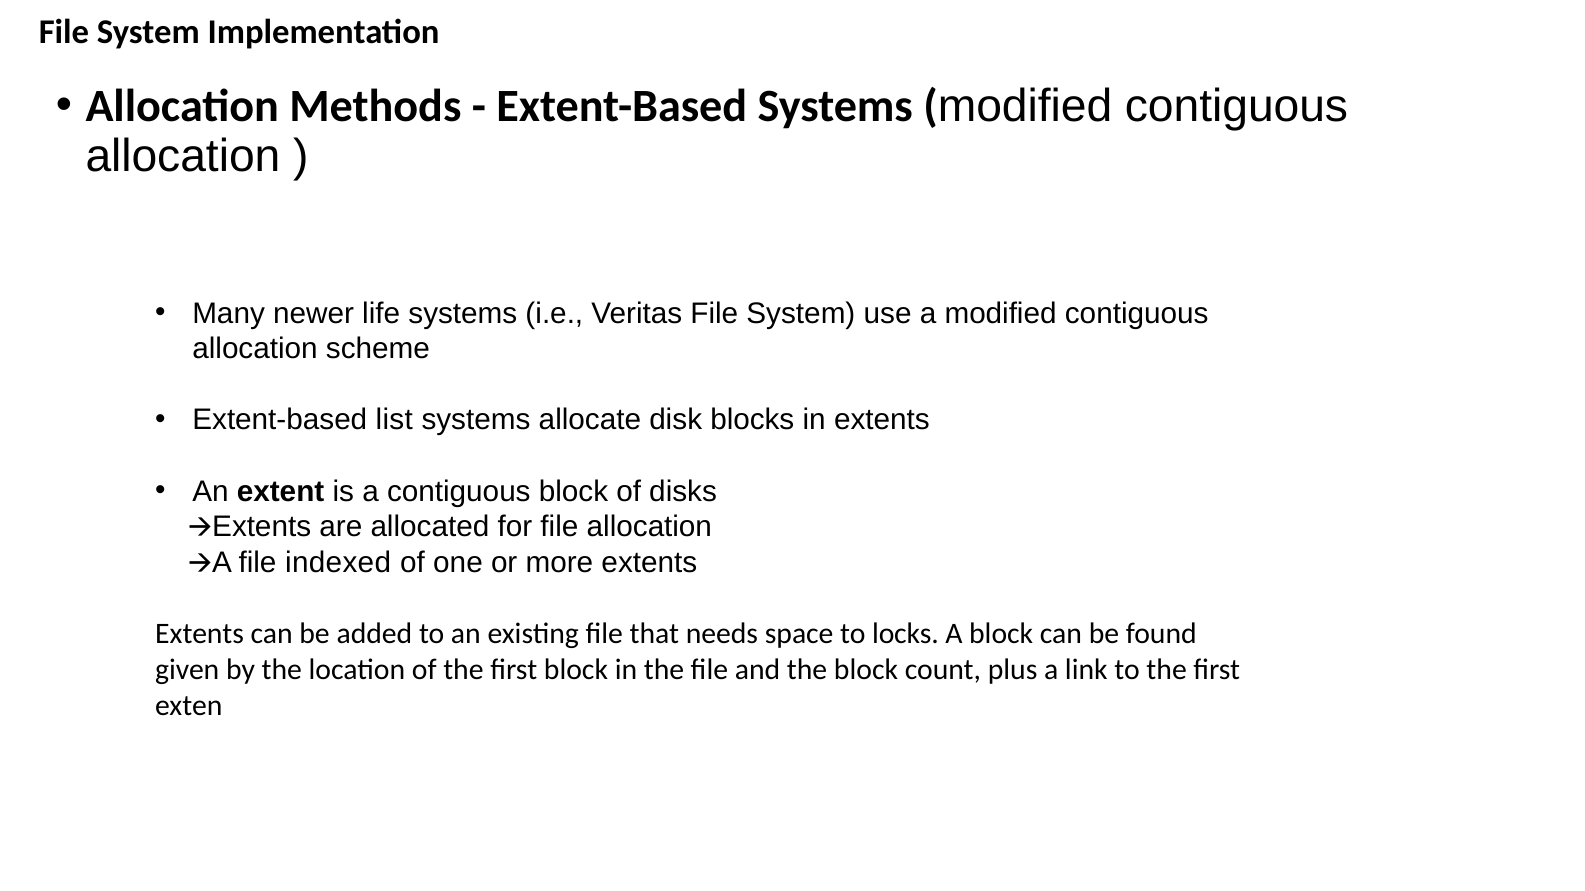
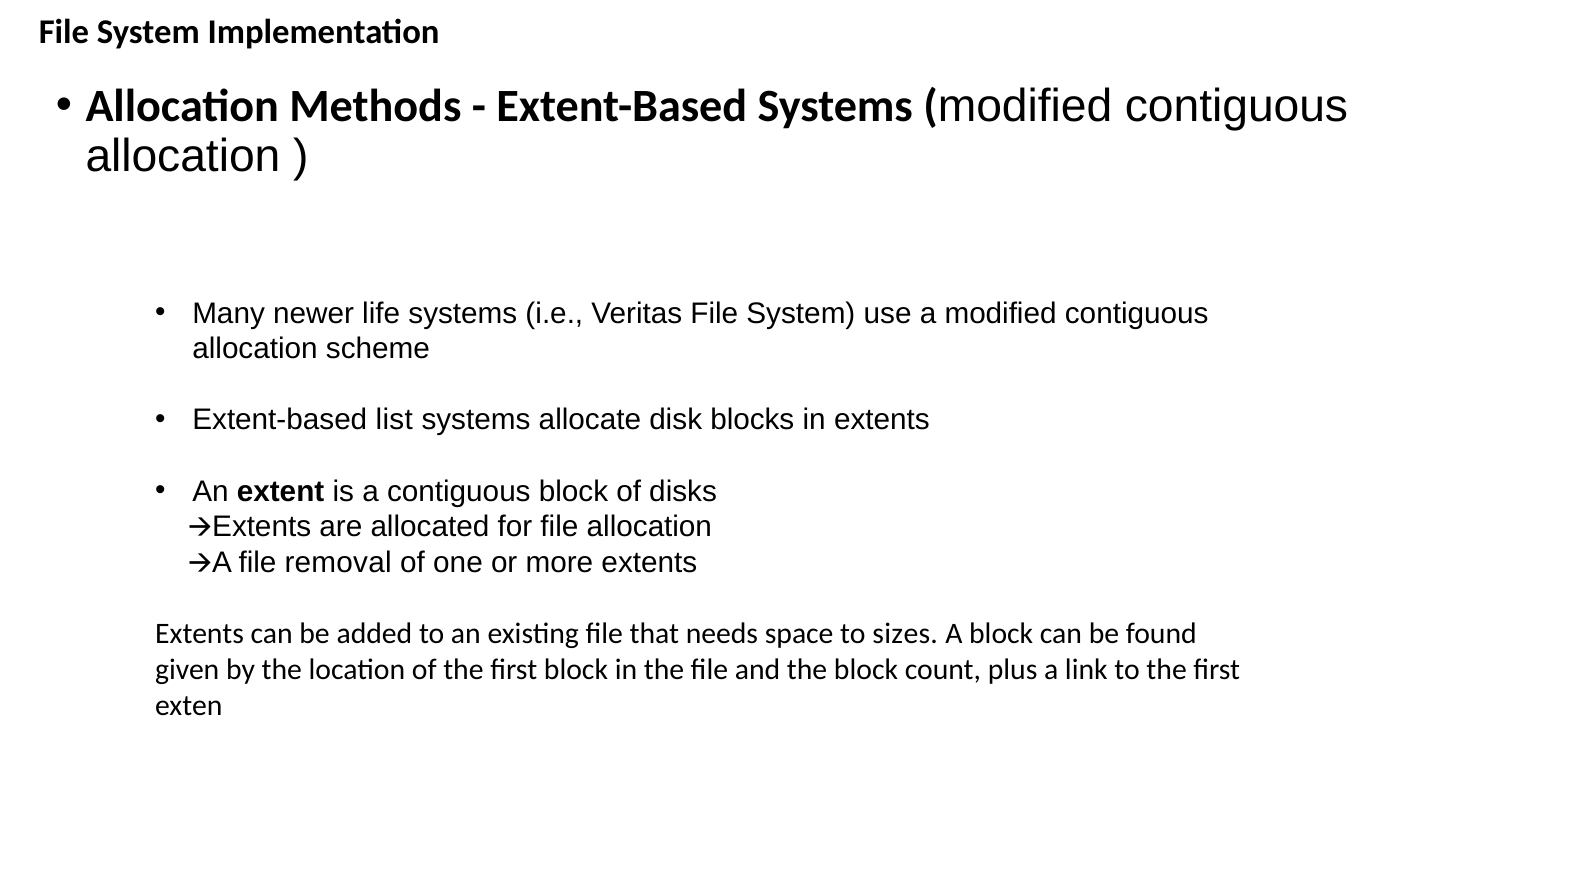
indexed: indexed -> removal
locks: locks -> sizes
